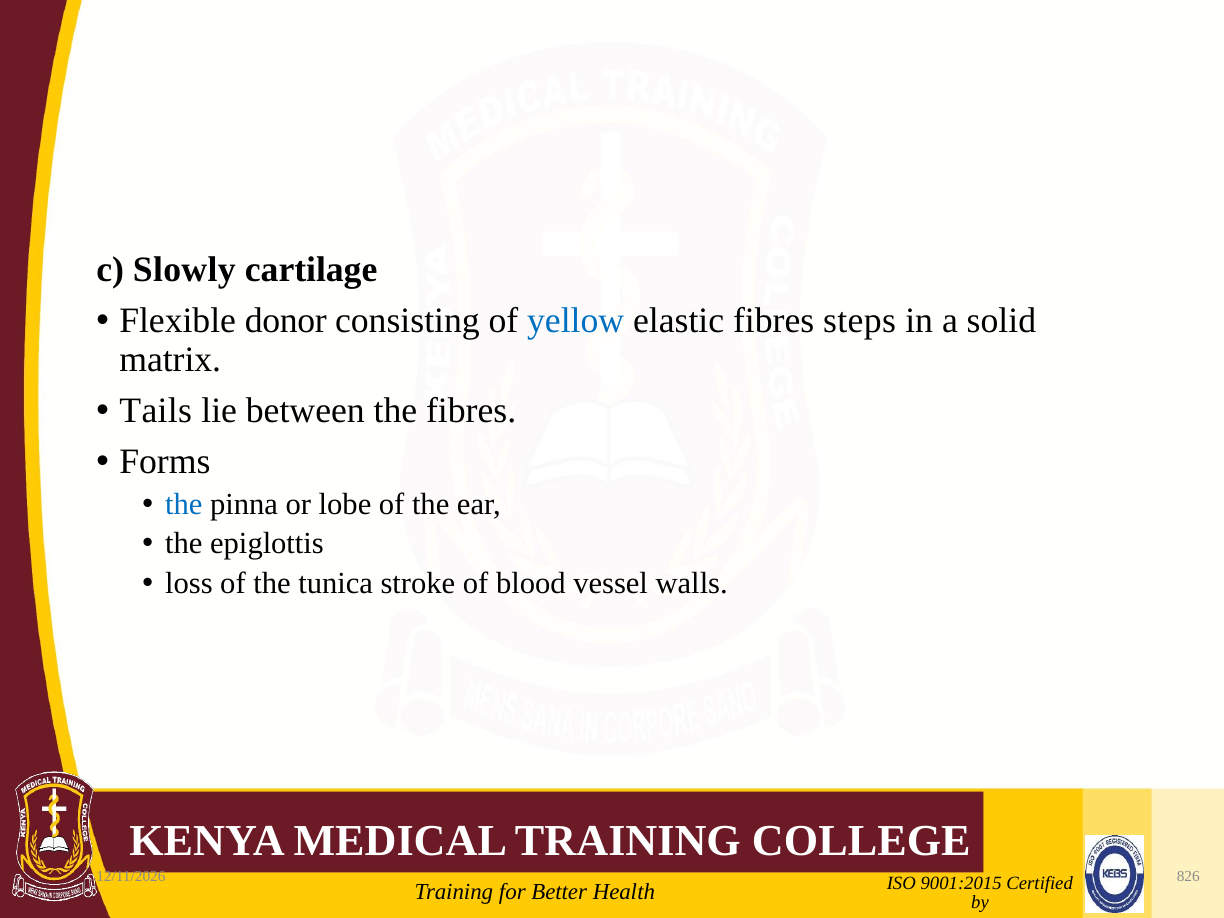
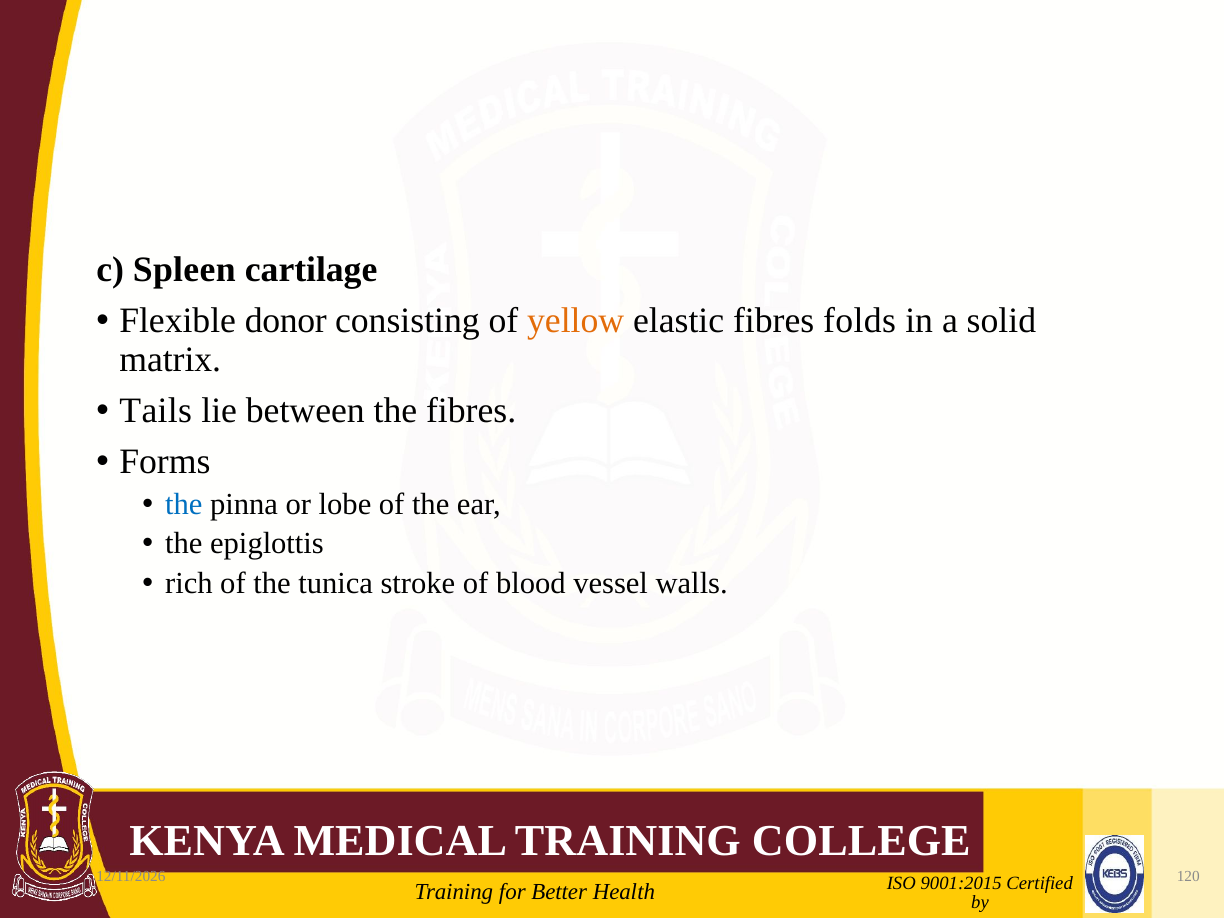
Slowly: Slowly -> Spleen
yellow colour: blue -> orange
steps: steps -> folds
loss: loss -> rich
826: 826 -> 120
